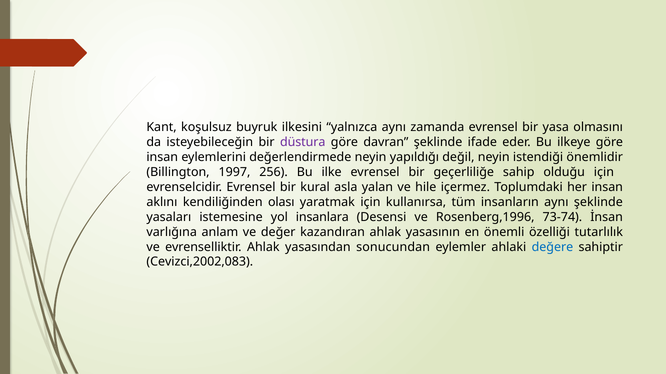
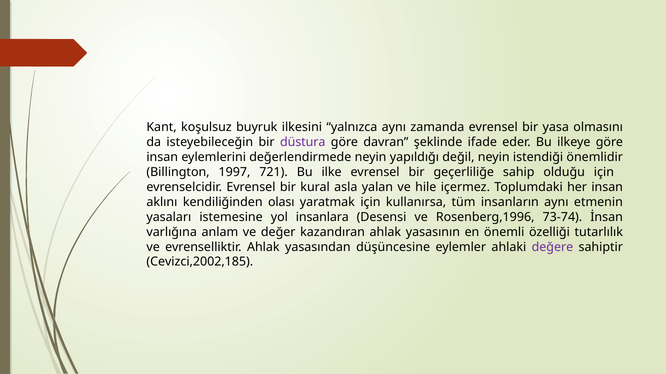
256: 256 -> 721
aynı şeklinde: şeklinde -> etmenin
sonucundan: sonucundan -> düşüncesine
değere colour: blue -> purple
Cevizci,2002,083: Cevizci,2002,083 -> Cevizci,2002,185
